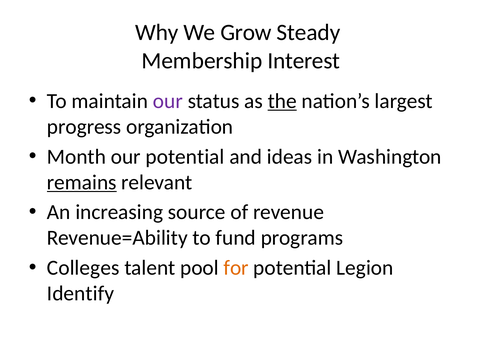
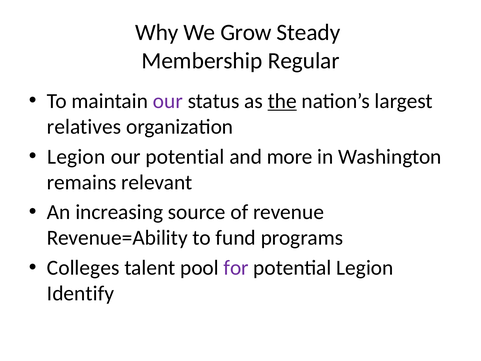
Interest: Interest -> Regular
progress: progress -> relatives
Month at (76, 157): Month -> Legion
ideas: ideas -> more
remains underline: present -> none
for colour: orange -> purple
